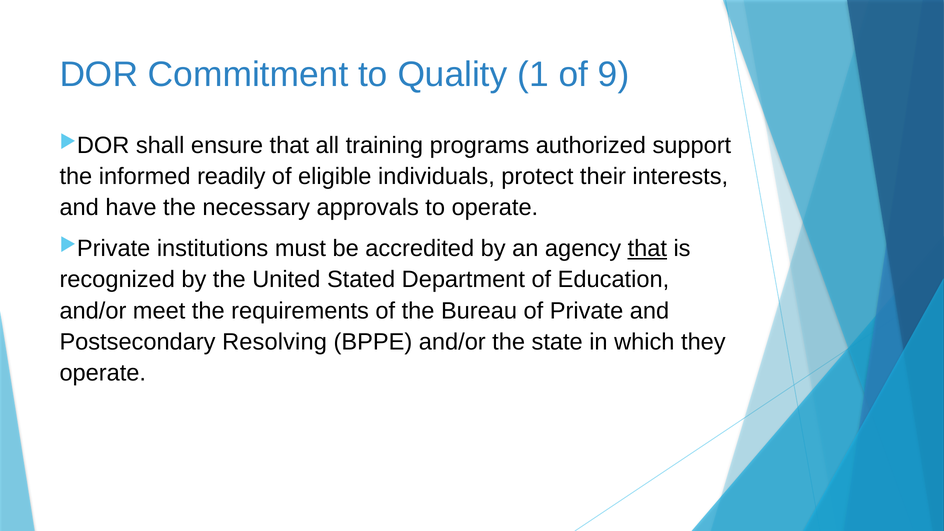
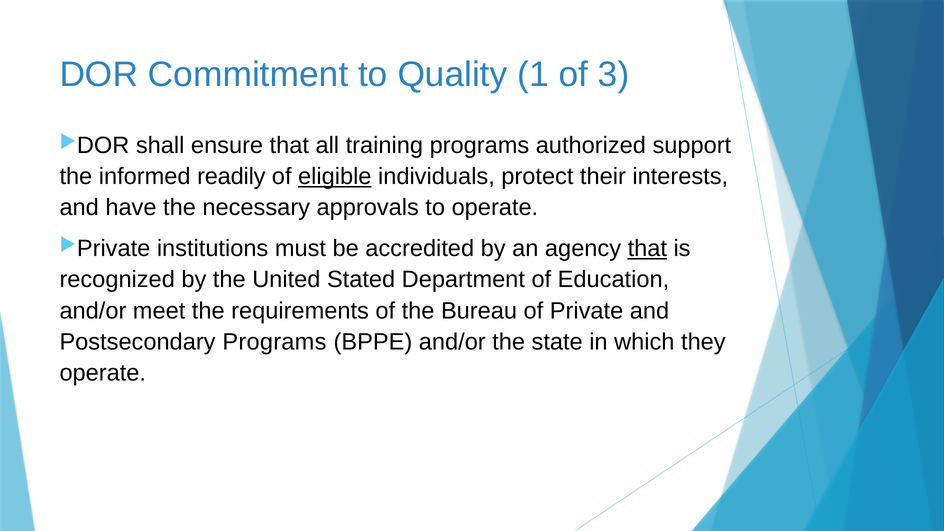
9: 9 -> 3
eligible underline: none -> present
Postsecondary Resolving: Resolving -> Programs
